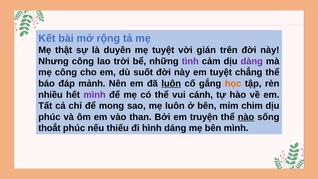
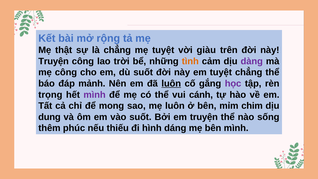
là duyên: duyên -> chẳng
gián: gián -> giàu
Nhưng at (54, 61): Nhưng -> Truyện
tình colour: purple -> orange
học colour: orange -> purple
nhiều: nhiều -> trọng
phúc at (49, 117): phúc -> dung
vào than: than -> suốt
nào underline: present -> none
thoắt: thoắt -> thêm
